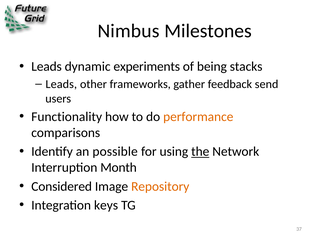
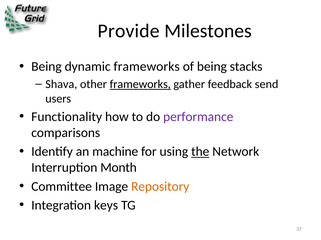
Nimbus: Nimbus -> Provide
Leads at (47, 67): Leads -> Being
dynamic experiments: experiments -> frameworks
Leads at (61, 84): Leads -> Shava
frameworks at (140, 84) underline: none -> present
performance colour: orange -> purple
possible: possible -> machine
Considered: Considered -> Committee
